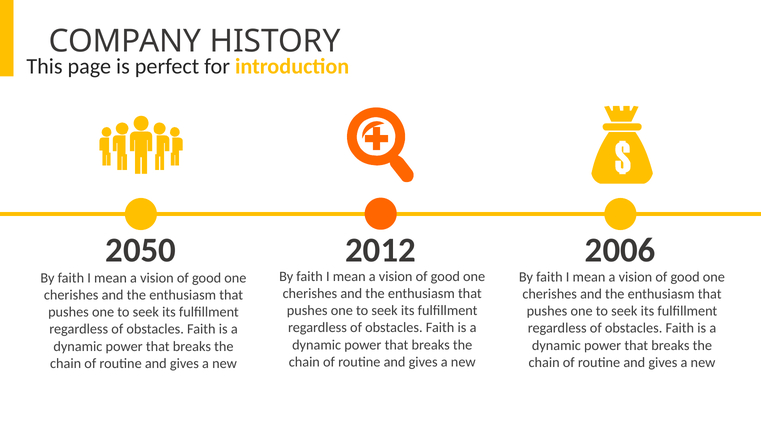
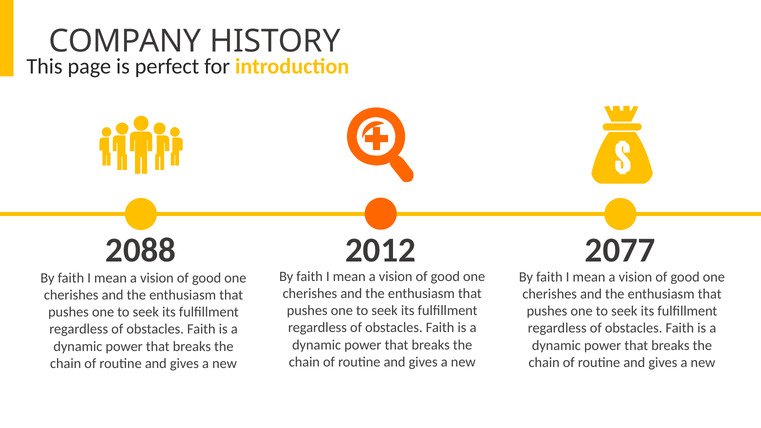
2050: 2050 -> 2088
2006: 2006 -> 2077
